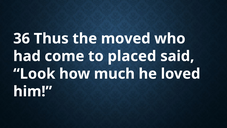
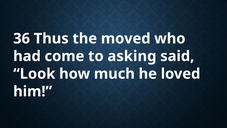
placed: placed -> asking
